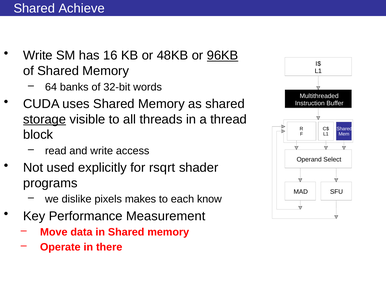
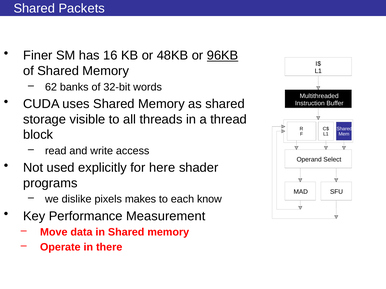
Achieve: Achieve -> Packets
Write at (38, 56): Write -> Finer
64: 64 -> 62
storage underline: present -> none
rsqrt: rsqrt -> here
